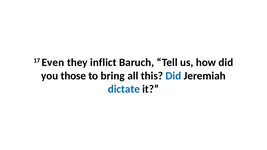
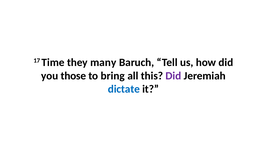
Even: Even -> Time
inflict: inflict -> many
Did at (173, 76) colour: blue -> purple
